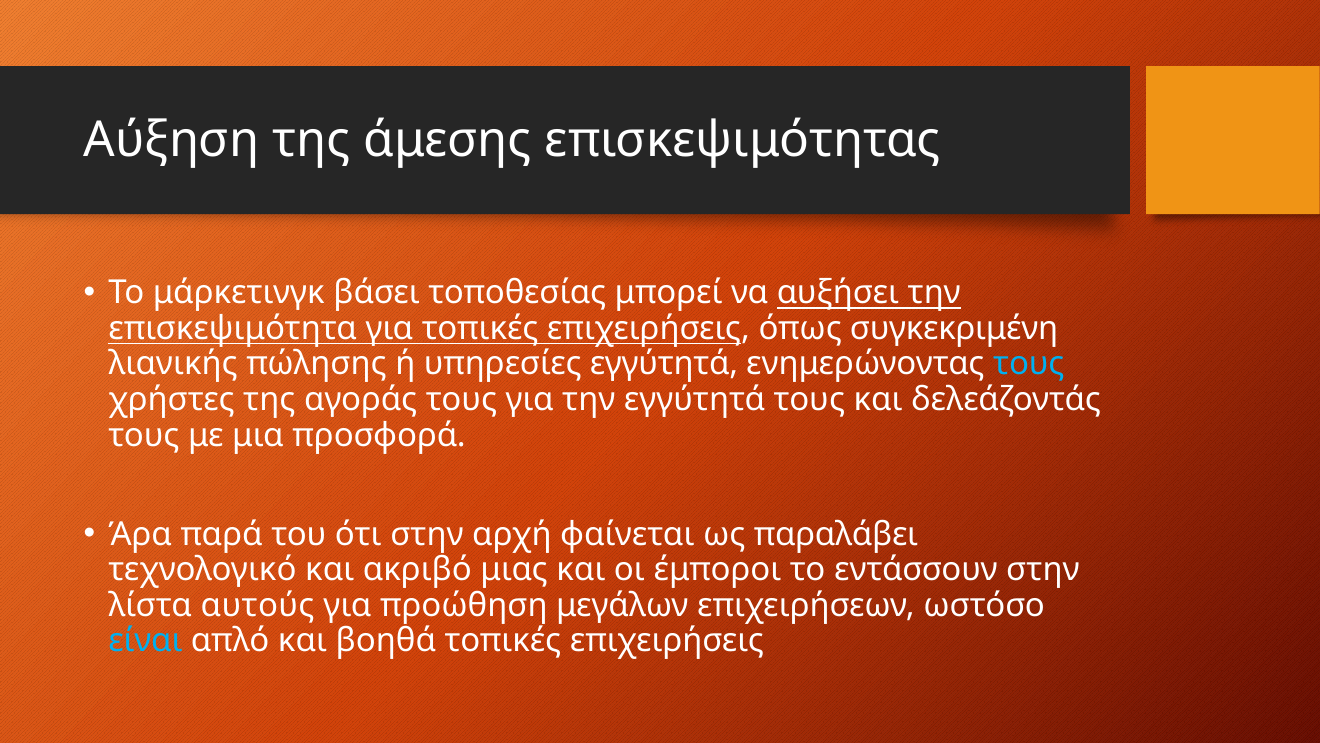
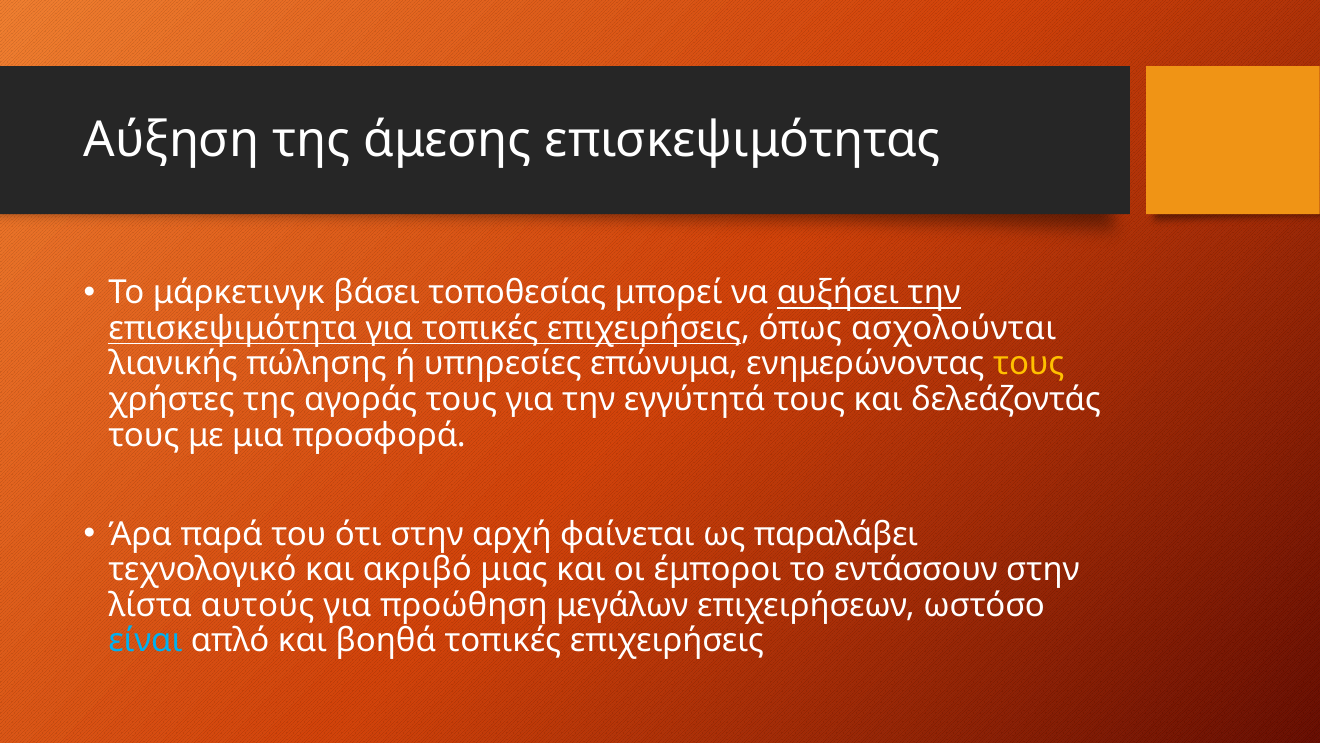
συγκεκριμένη: συγκεκριμένη -> ασχολούνται
υπηρεσίες εγγύτητά: εγγύτητά -> επώνυμα
τους at (1029, 364) colour: light blue -> yellow
